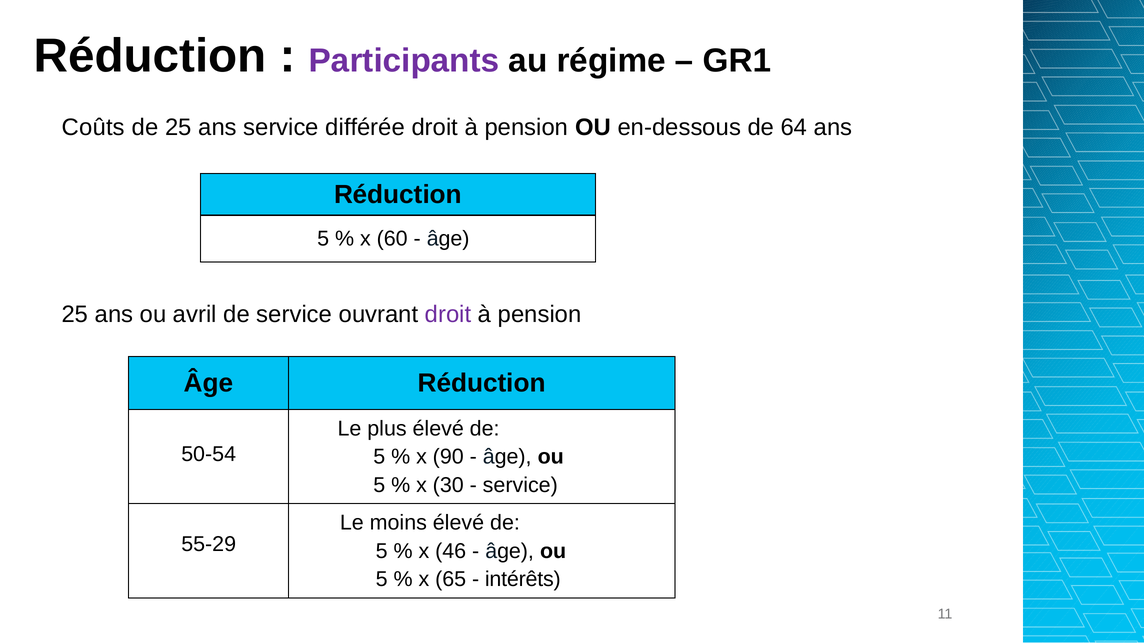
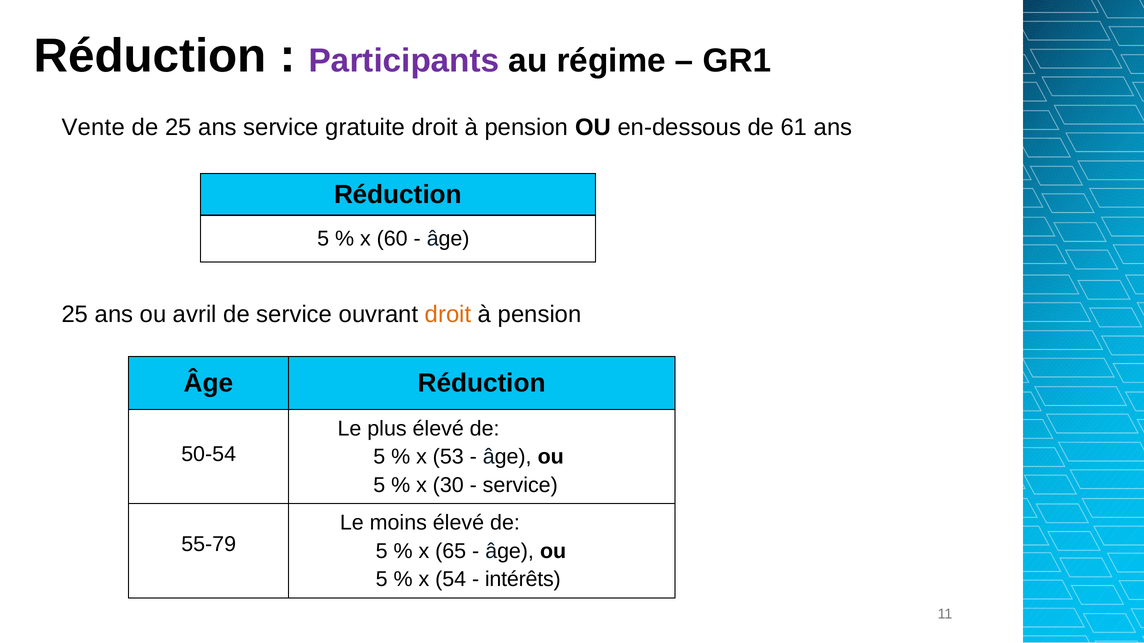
Coûts: Coûts -> Vente
différée: différée -> gratuite
64: 64 -> 61
droit at (448, 314) colour: purple -> orange
90: 90 -> 53
55-29: 55-29 -> 55-79
46: 46 -> 65
65: 65 -> 54
